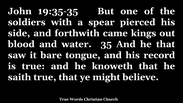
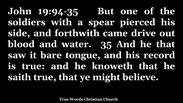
19:35-35: 19:35-35 -> 19:94-35
kings: kings -> drive
